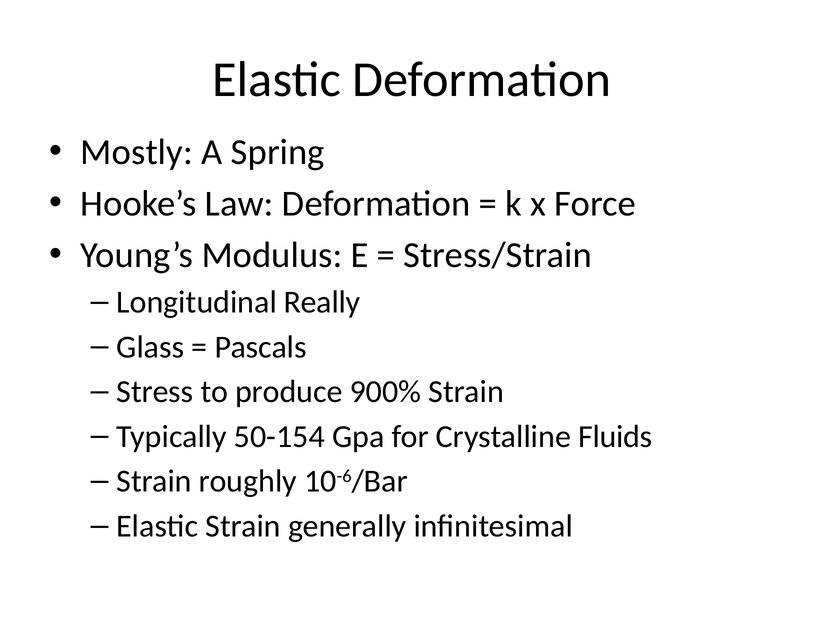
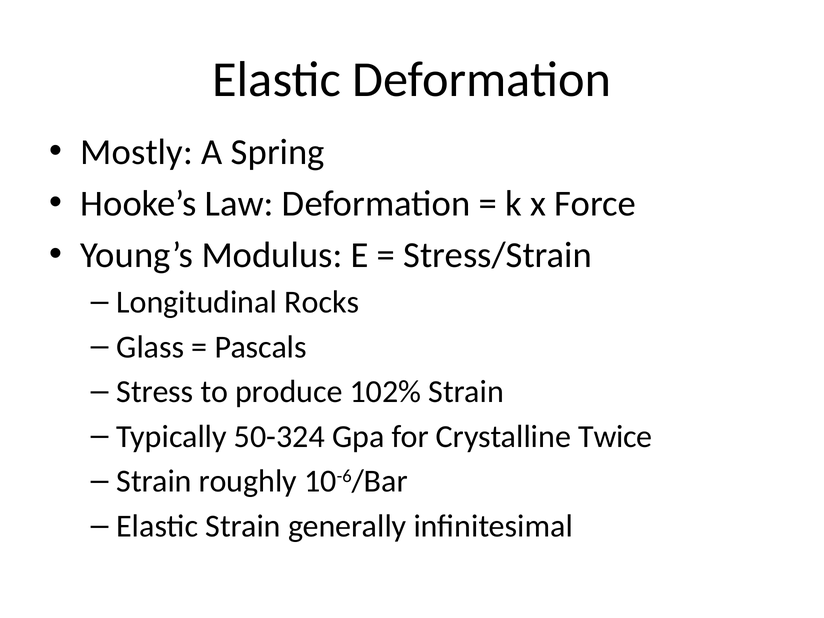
Really: Really -> Rocks
900%: 900% -> 102%
50-154: 50-154 -> 50-324
Fluids: Fluids -> Twice
